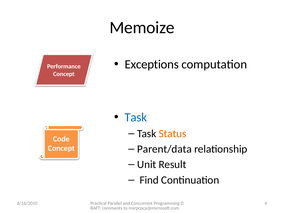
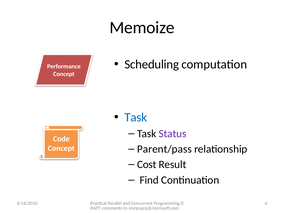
Exceptions: Exceptions -> Scheduling
Status colour: orange -> purple
Parent/data: Parent/data -> Parent/pass
Unit: Unit -> Cost
